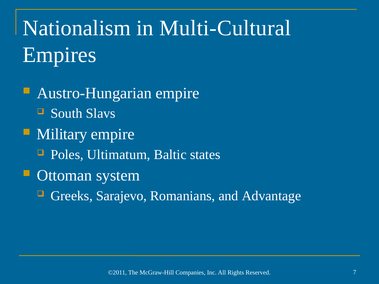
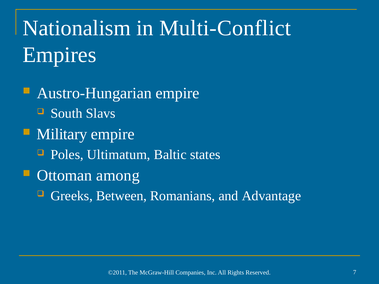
Multi-Cultural: Multi-Cultural -> Multi-Conflict
system: system -> among
Sarajevo: Sarajevo -> Between
